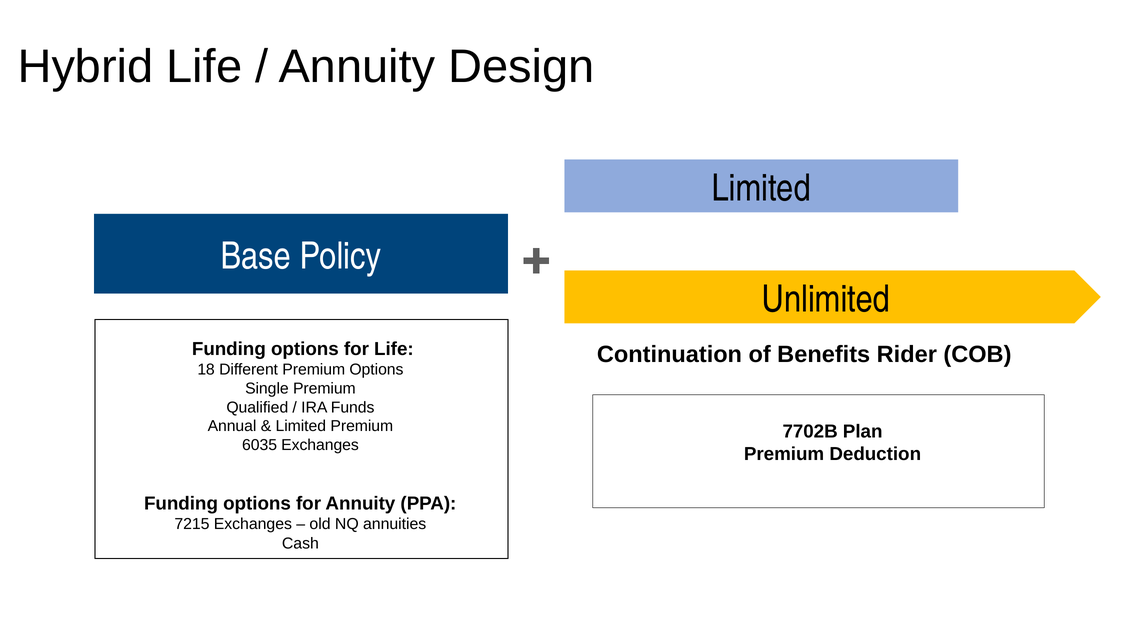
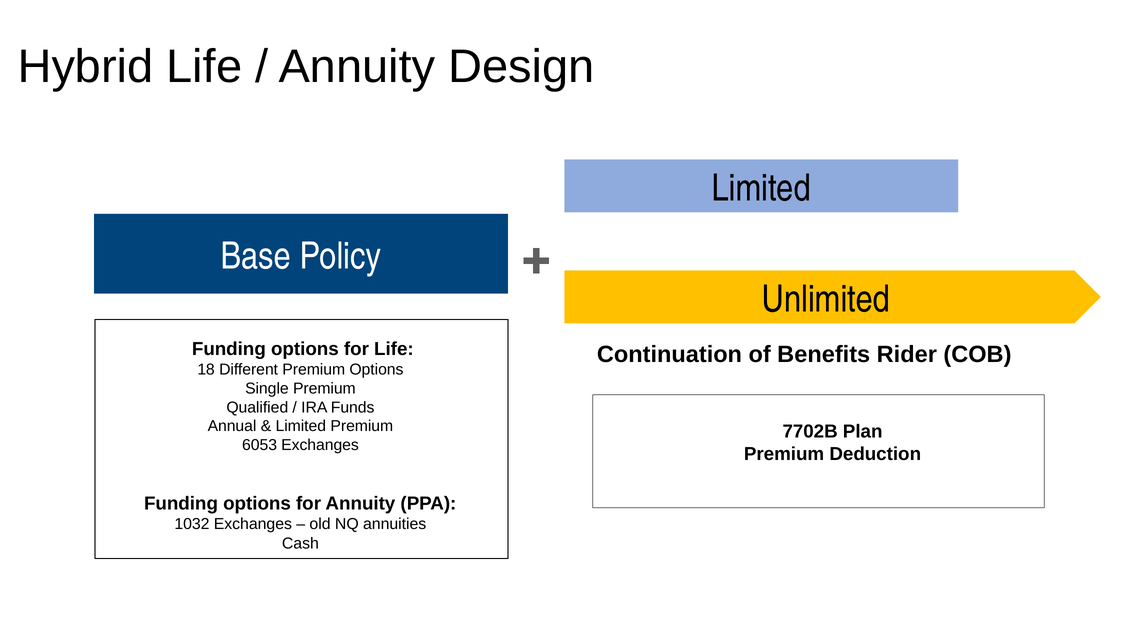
6035: 6035 -> 6053
7215: 7215 -> 1032
